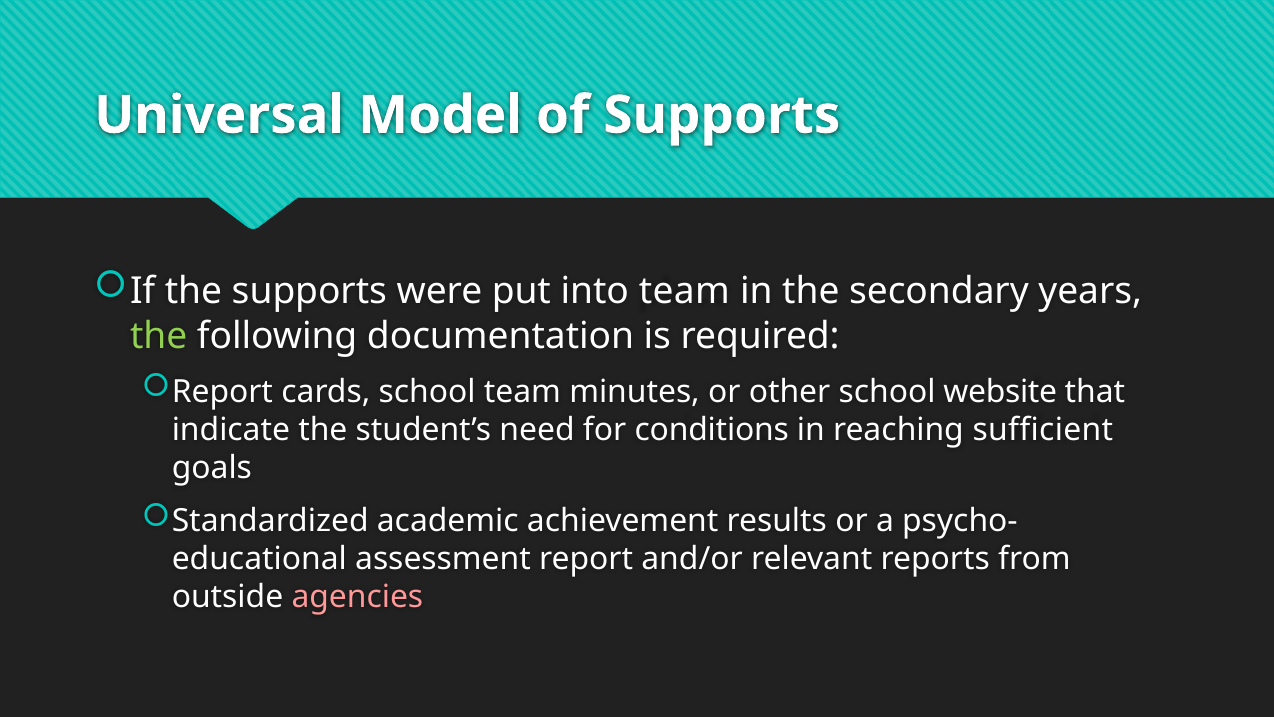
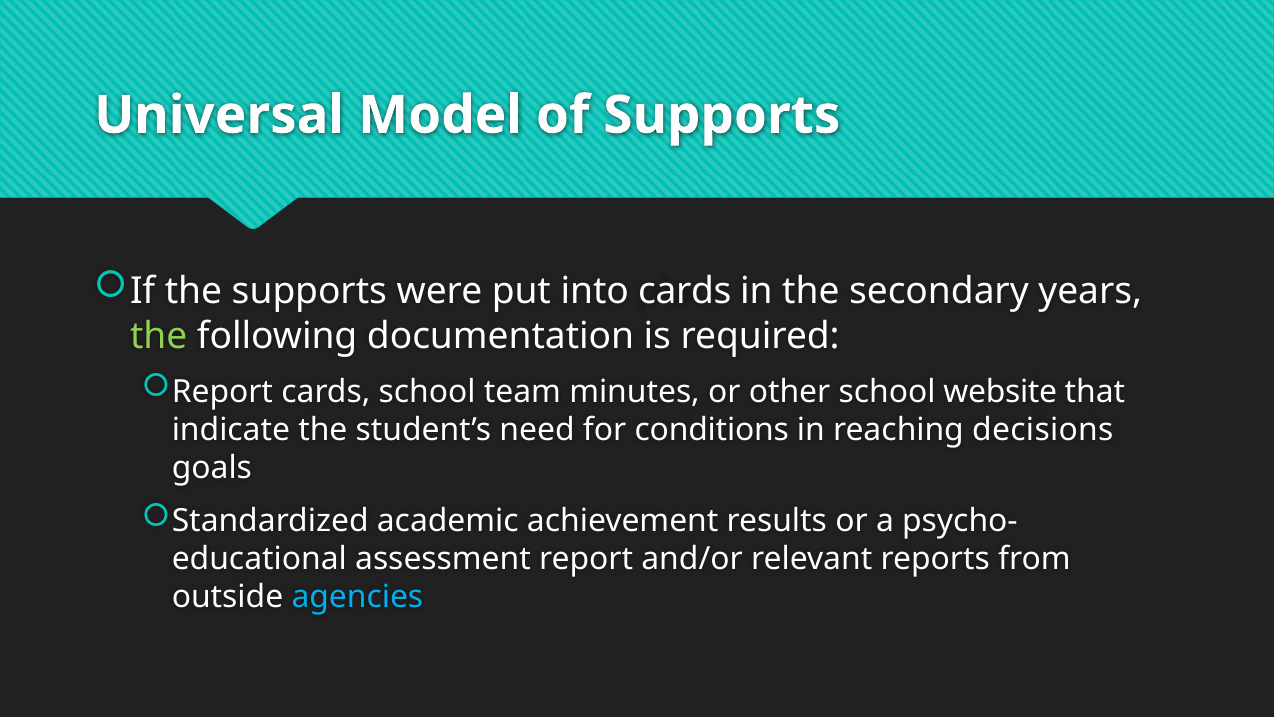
into team: team -> cards
sufficient: sufficient -> decisions
agencies colour: pink -> light blue
